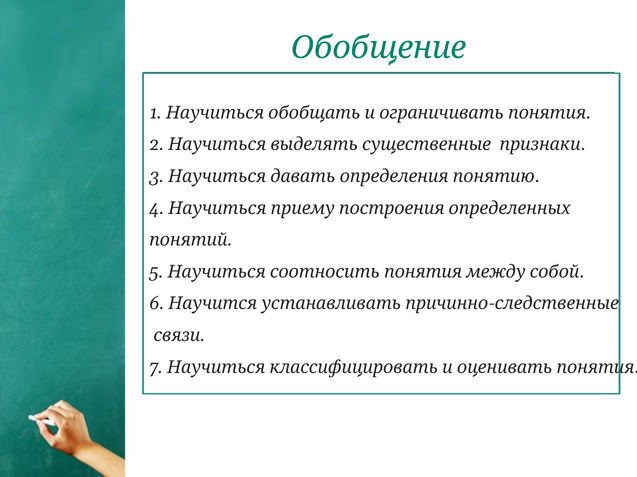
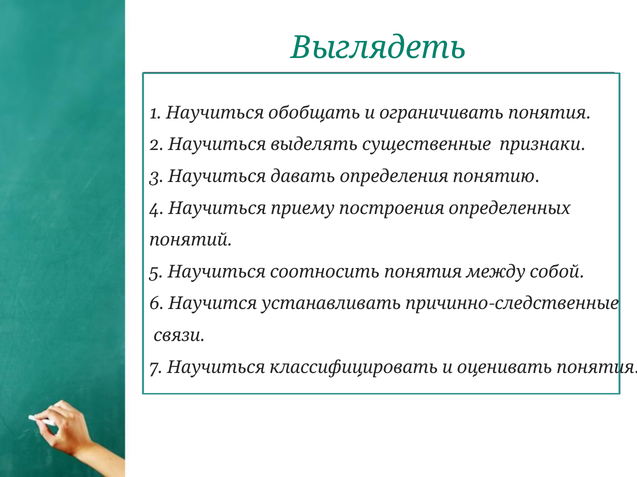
Обобщение: Обобщение -> Выглядеть
